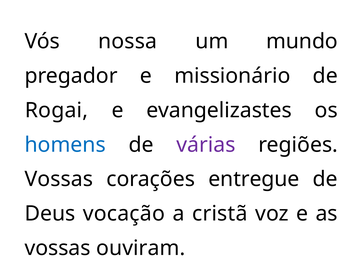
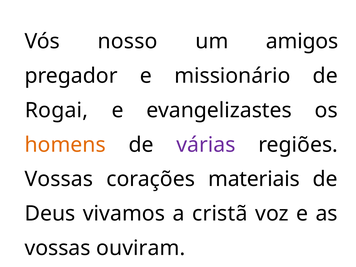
nossa: nossa -> nosso
mundo: mundo -> amigos
homens colour: blue -> orange
entregue: entregue -> materiais
vocação: vocação -> vivamos
